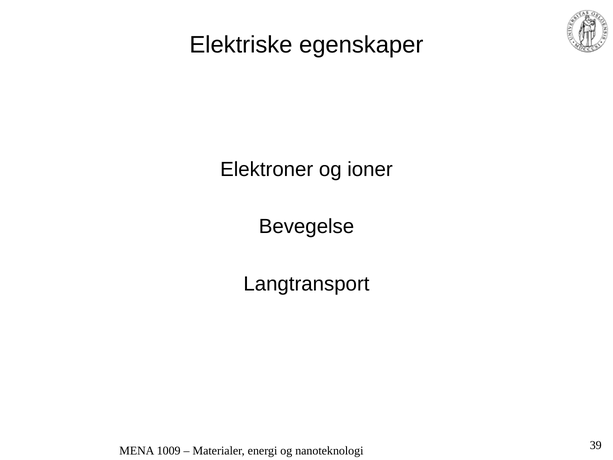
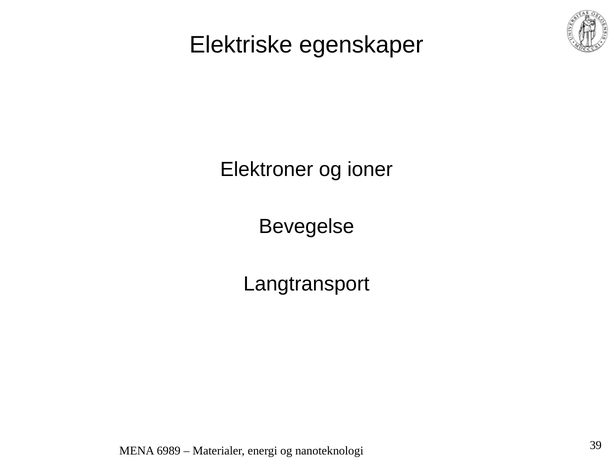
1009: 1009 -> 6989
